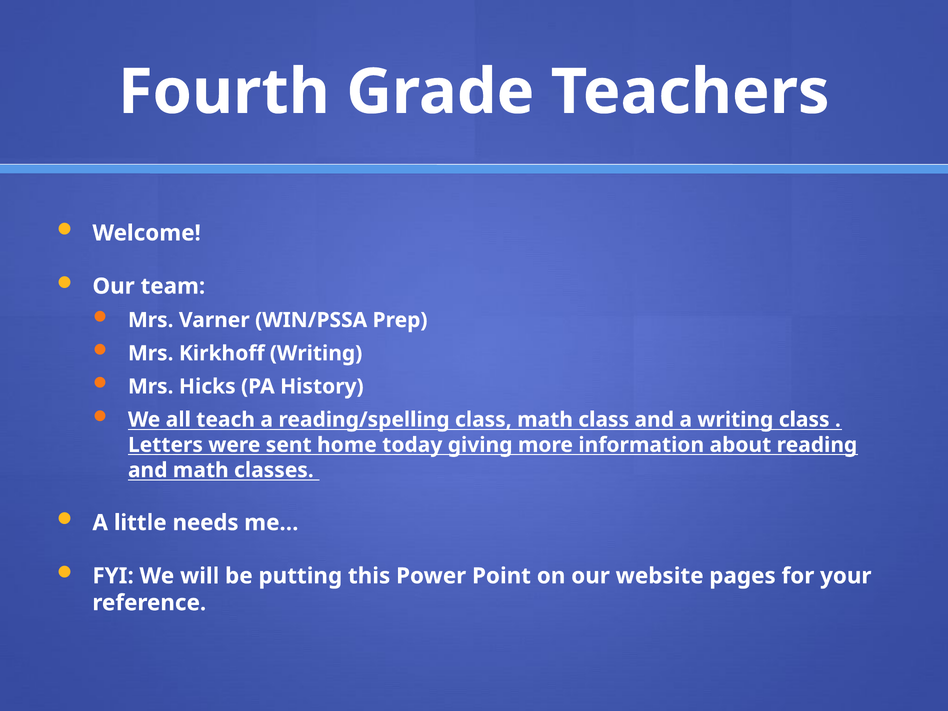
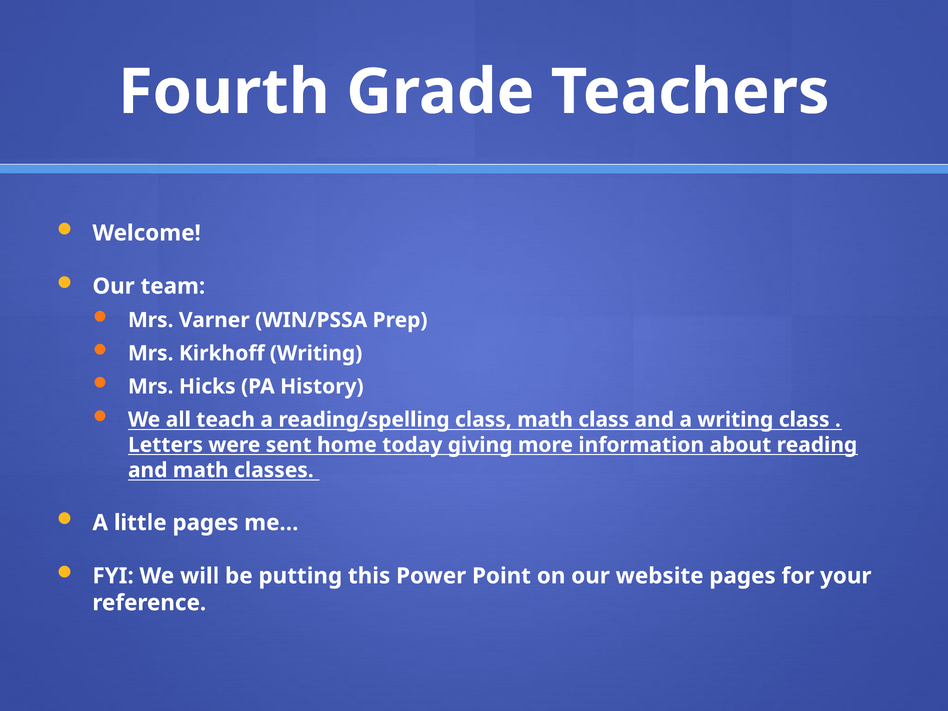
little needs: needs -> pages
